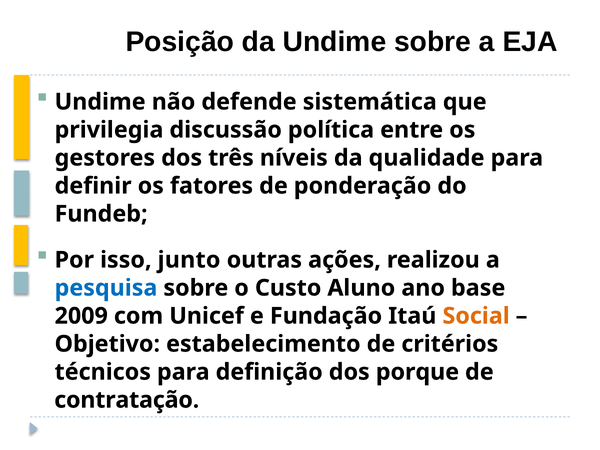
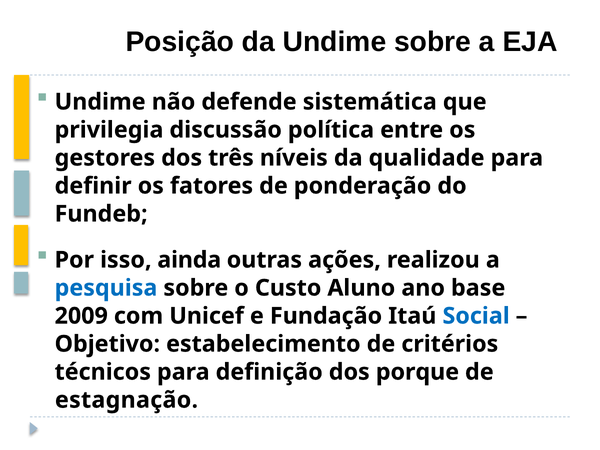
junto: junto -> ainda
Social colour: orange -> blue
contratação: contratação -> estagnação
